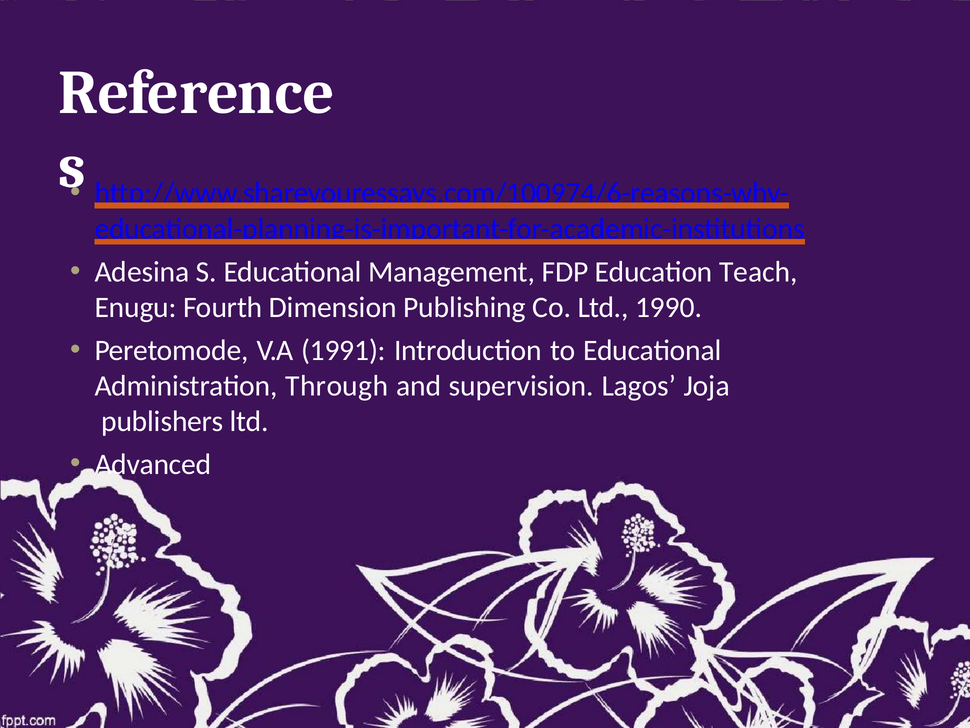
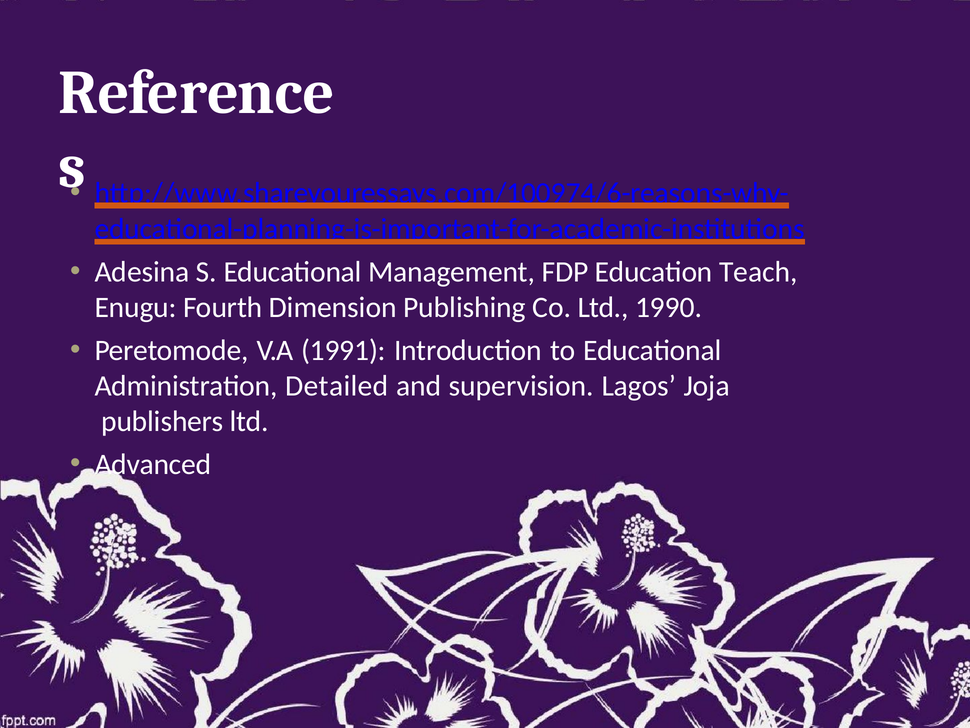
Through: Through -> Detailed
